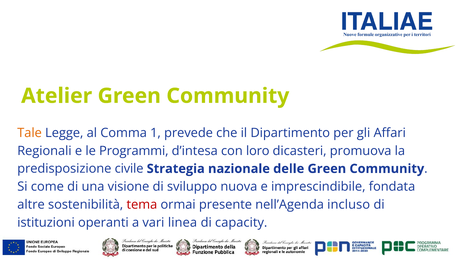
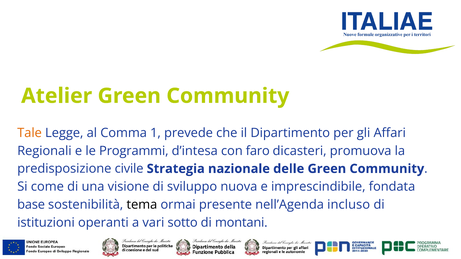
loro: loro -> faro
altre: altre -> base
tema colour: red -> black
linea: linea -> sotto
capacity: capacity -> montani
